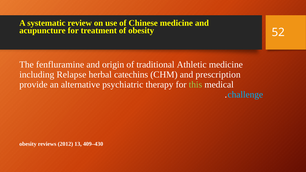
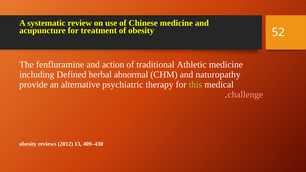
origin: origin -> action
Relapse: Relapse -> Defined
catechins: catechins -> abnormal
prescription: prescription -> naturopathy
challenge colour: light blue -> pink
